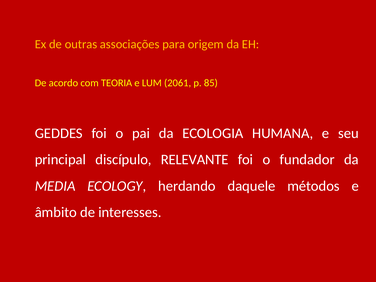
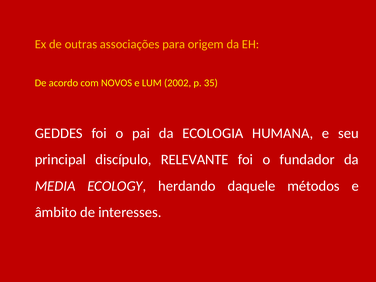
TEORIA: TEORIA -> NOVOS
2061: 2061 -> 2002
85: 85 -> 35
